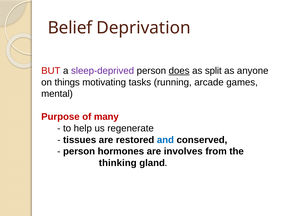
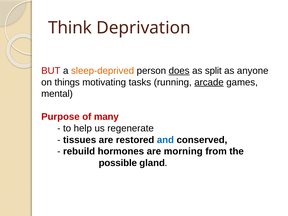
Belief: Belief -> Think
sleep-deprived colour: purple -> orange
arcade underline: none -> present
person at (79, 151): person -> rebuild
involves: involves -> morning
thinking: thinking -> possible
